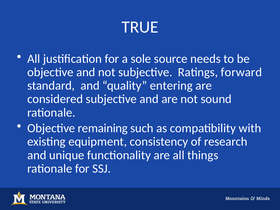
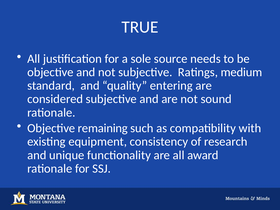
forward: forward -> medium
things: things -> award
